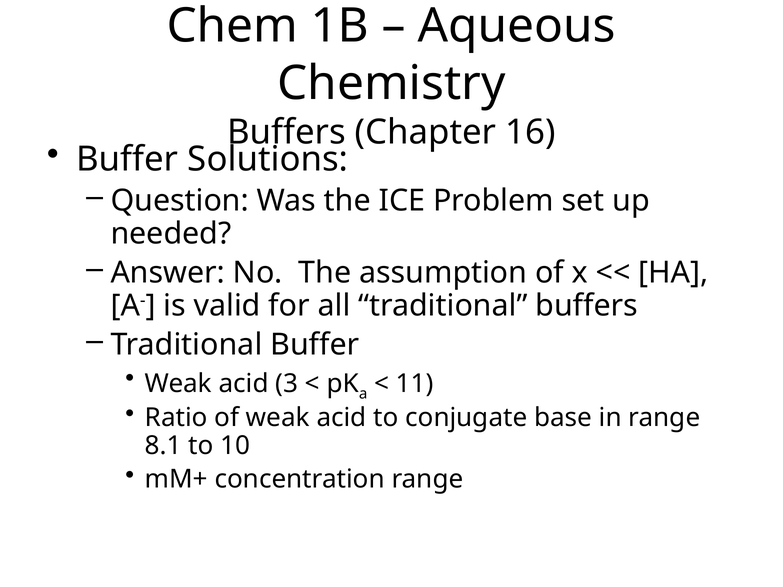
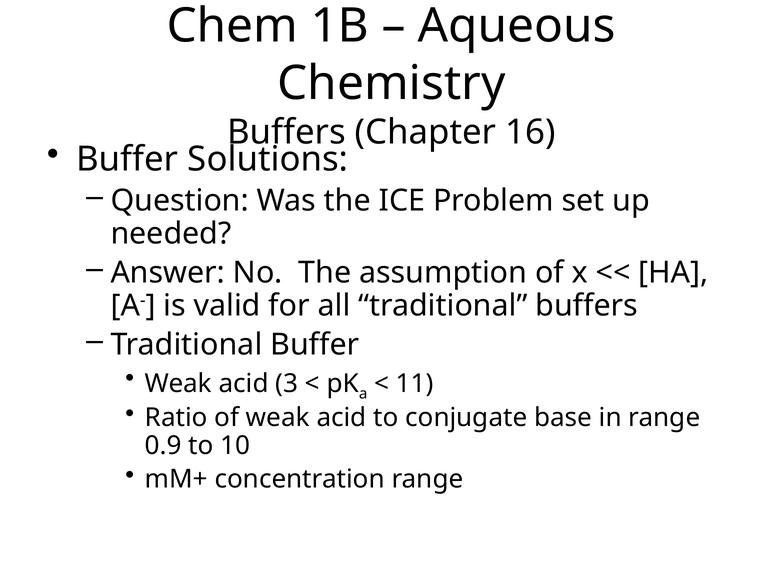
8.1: 8.1 -> 0.9
